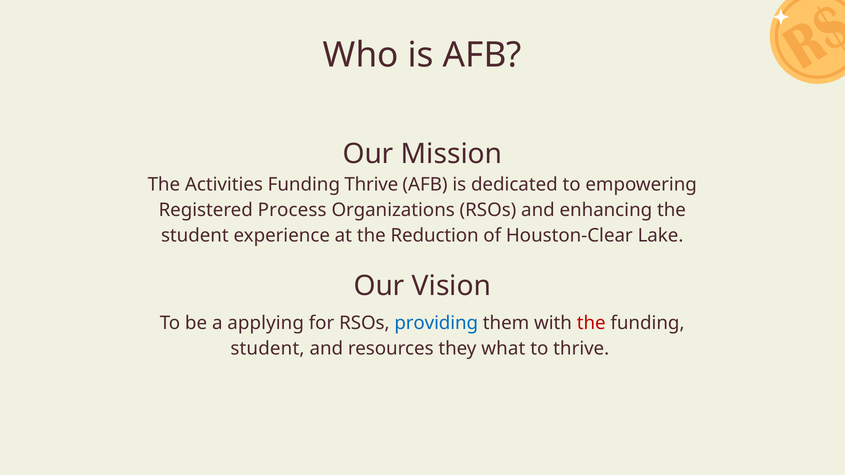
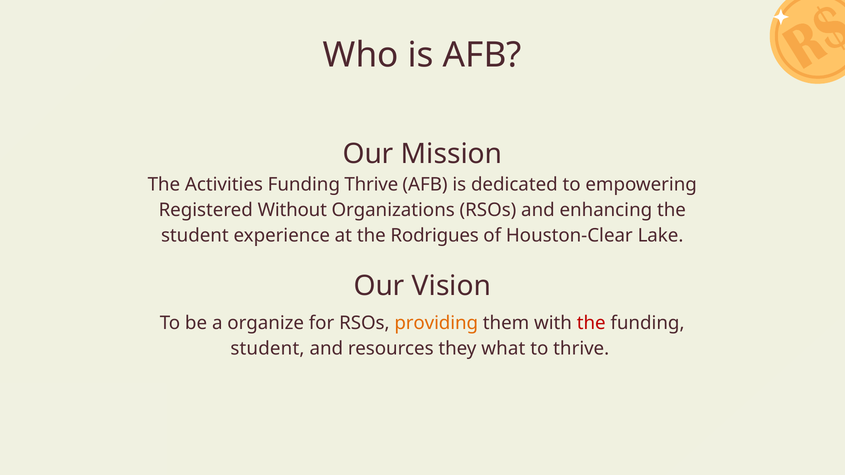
Process: Process -> Without
Reduction: Reduction -> Rodrigues
applying: applying -> organize
providing colour: blue -> orange
